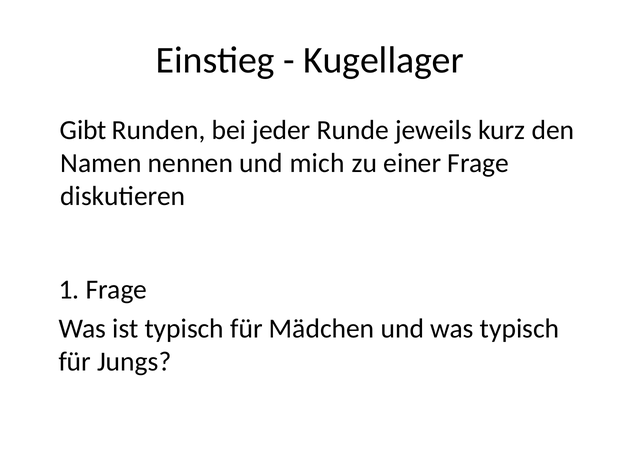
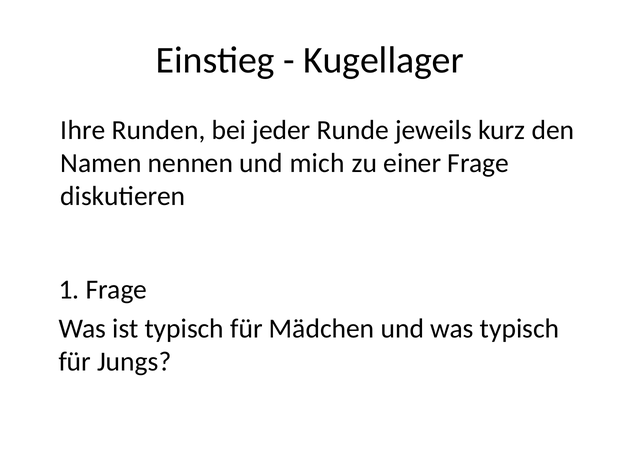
Gibt: Gibt -> Ihre
